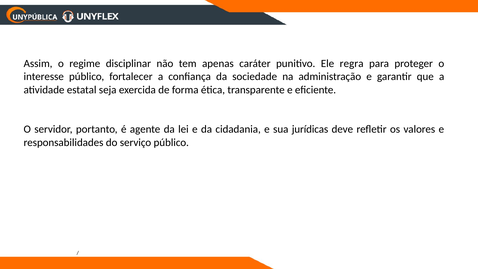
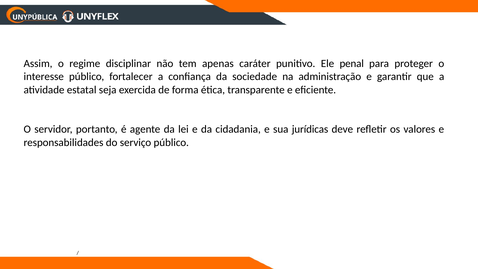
regra: regra -> penal
